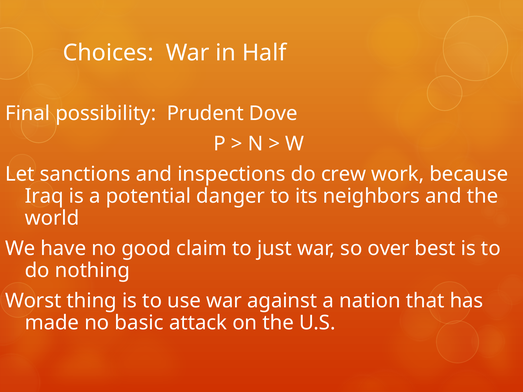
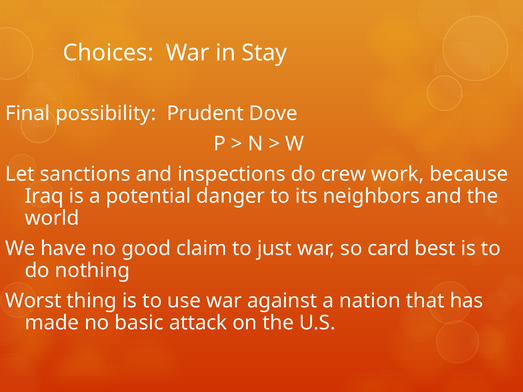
Half: Half -> Stay
over: over -> card
